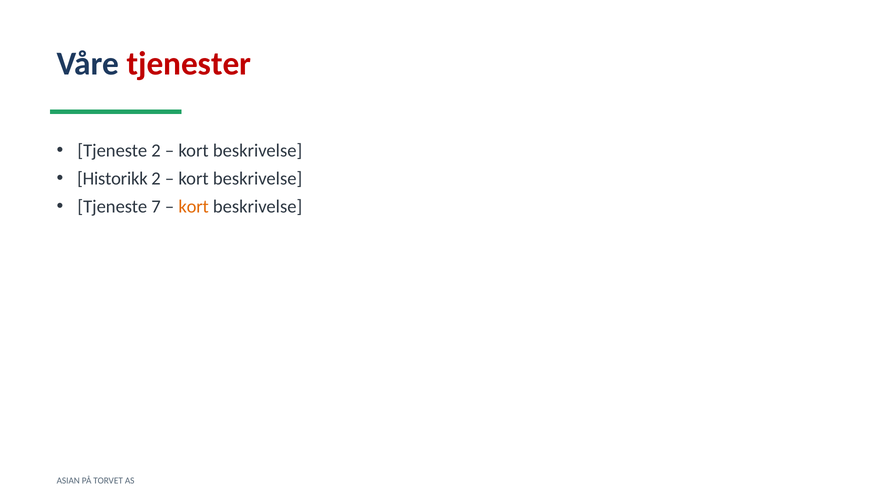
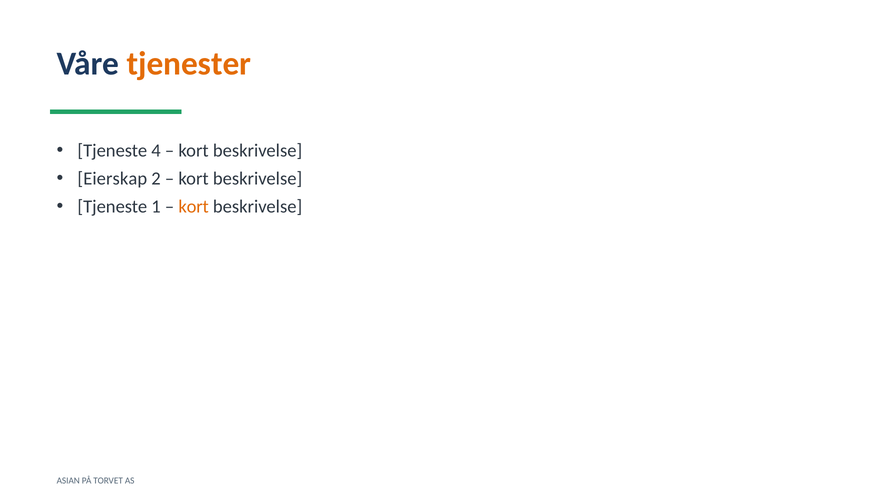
tjenester colour: red -> orange
Tjeneste 2: 2 -> 4
Historikk: Historikk -> Eierskap
7: 7 -> 1
